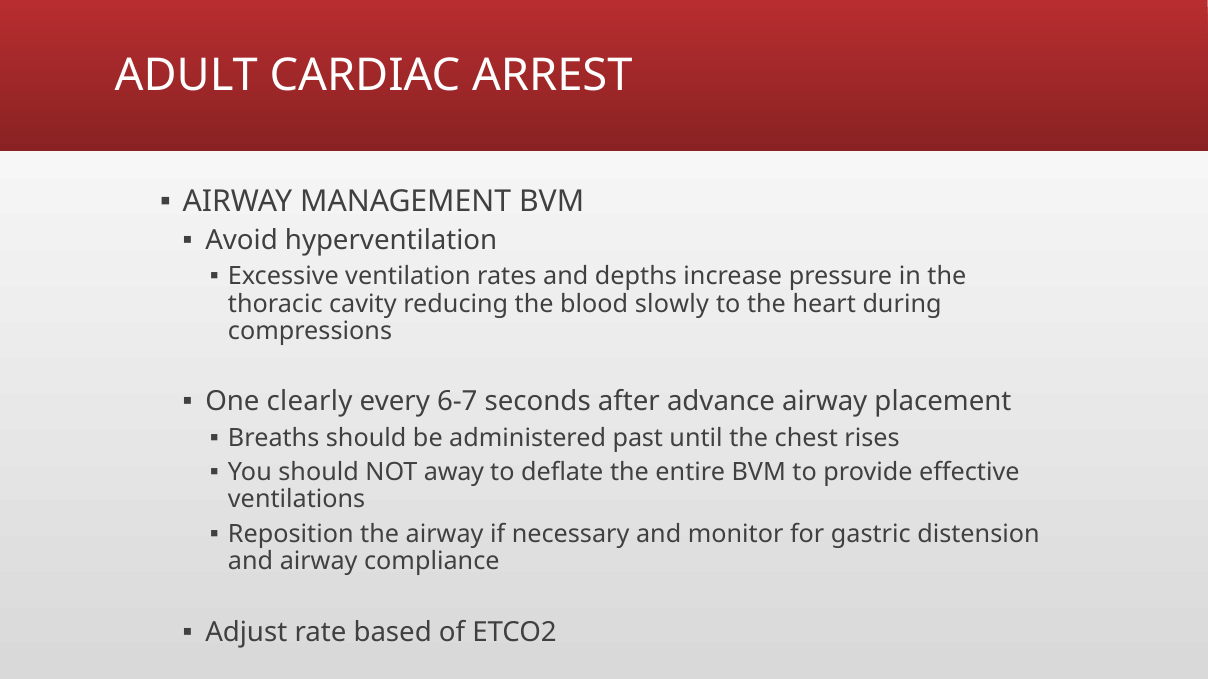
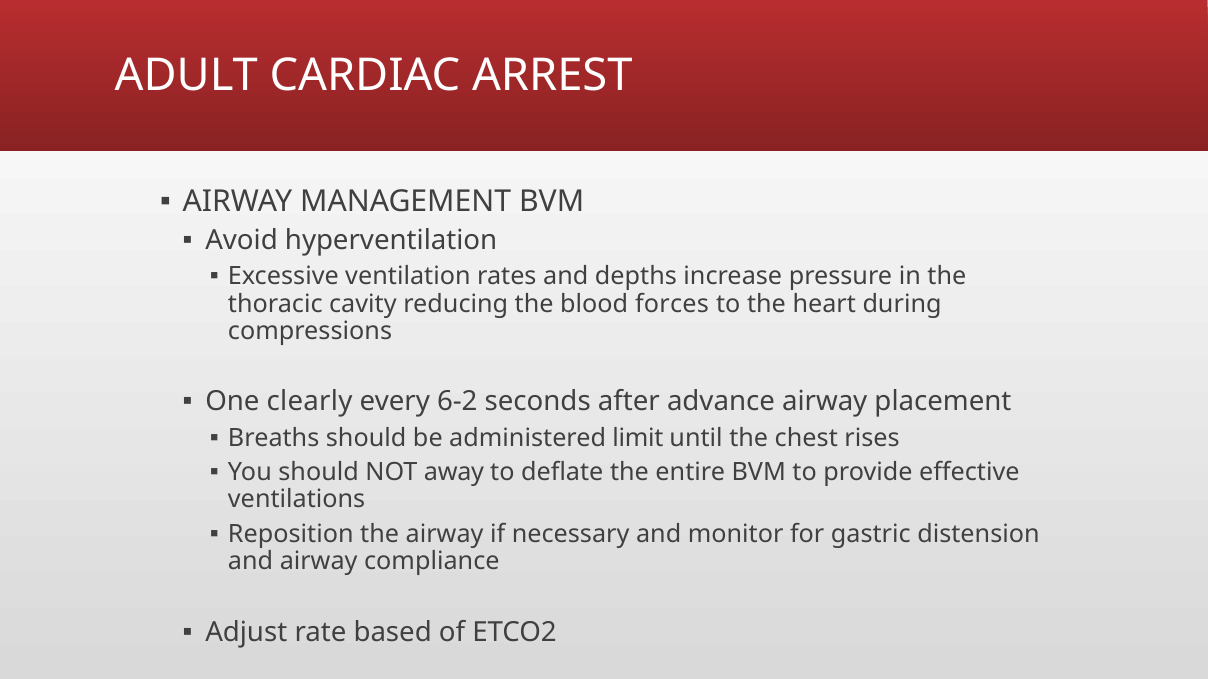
slowly: slowly -> forces
6-7: 6-7 -> 6-2
past: past -> limit
